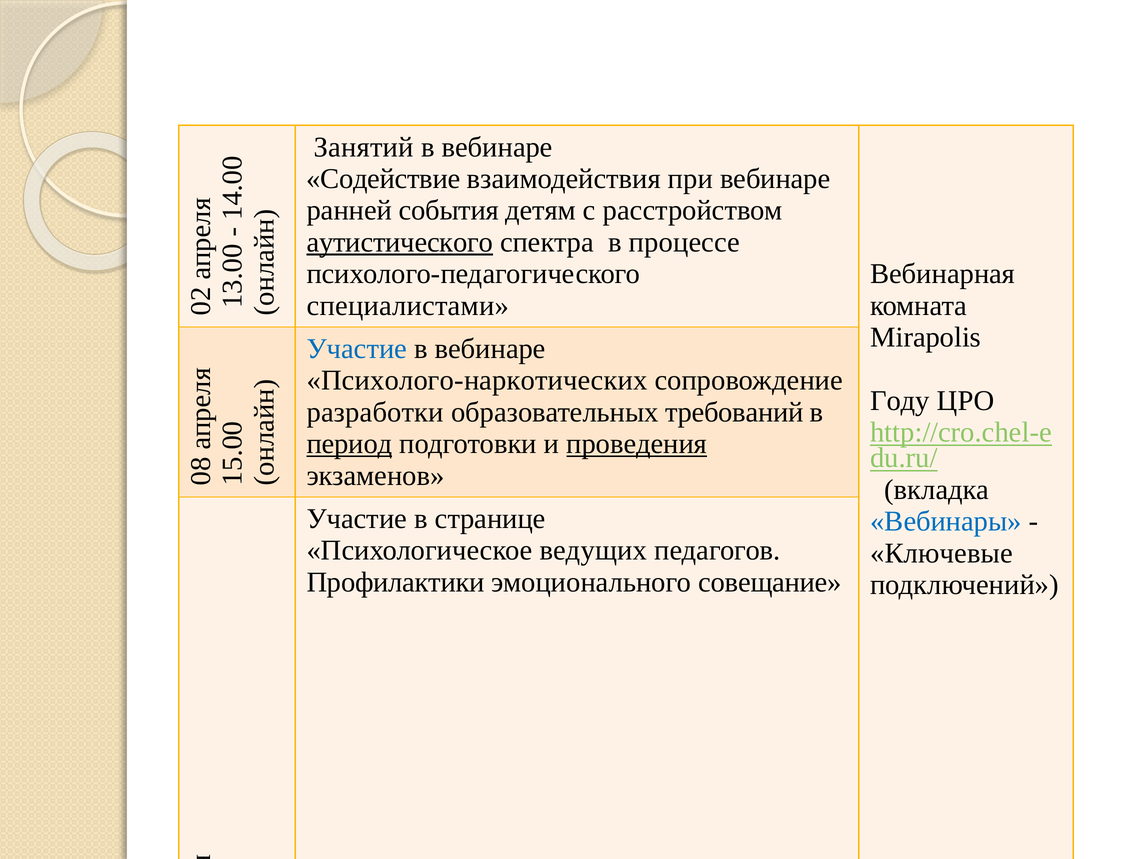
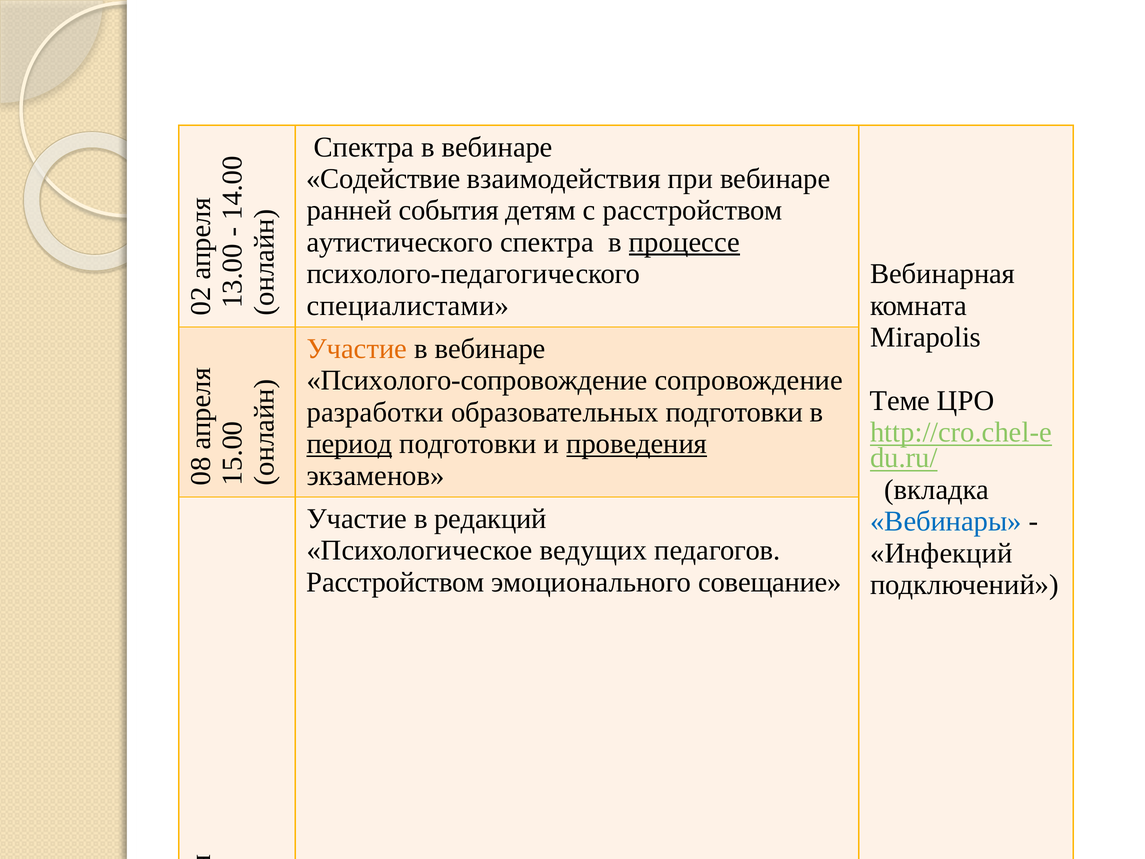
Занятий at (364, 147): Занятий -> Спектра
аутистического underline: present -> none
процессе underline: none -> present
Участие at (357, 349) colour: blue -> orange
Психолого-наркотических: Психолого-наркотических -> Психолого-сопровождение
Году: Году -> Теме
образовательных требований: требований -> подготовки
странице: странице -> редакций
Ключевые: Ключевые -> Инфекций
Профилактики at (396, 582): Профилактики -> Расстройством
